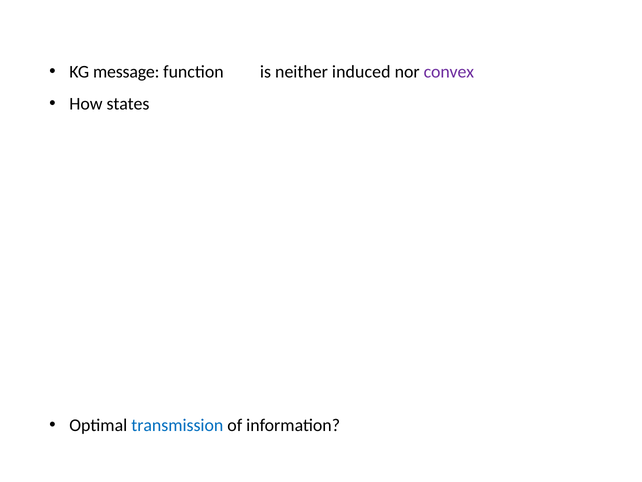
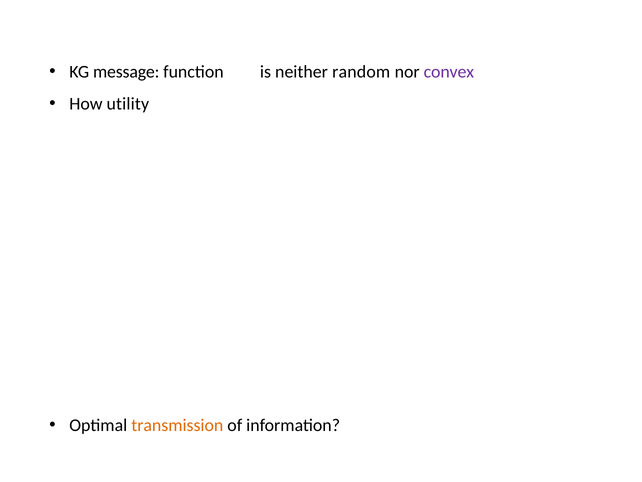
induced: induced -> random
states: states -> utility
transmission colour: blue -> orange
